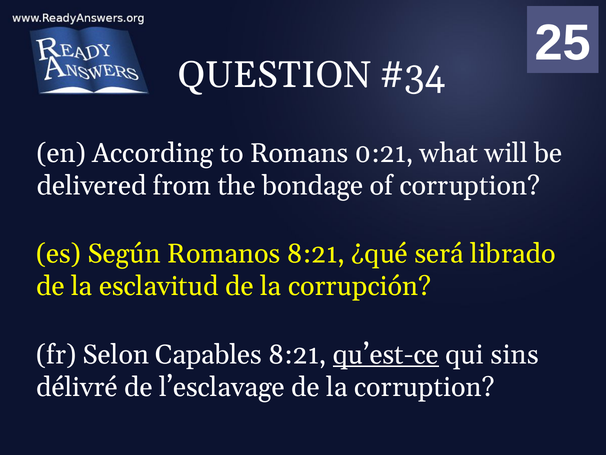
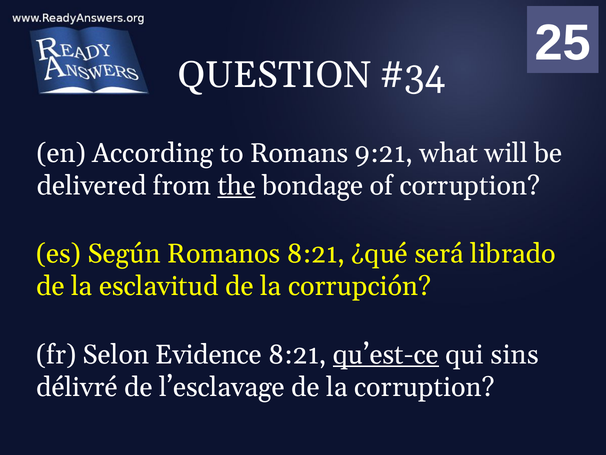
0:21: 0:21 -> 9:21
the underline: none -> present
Capables: Capables -> Evidence
